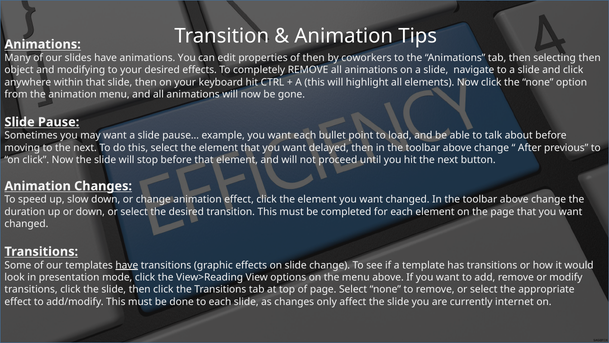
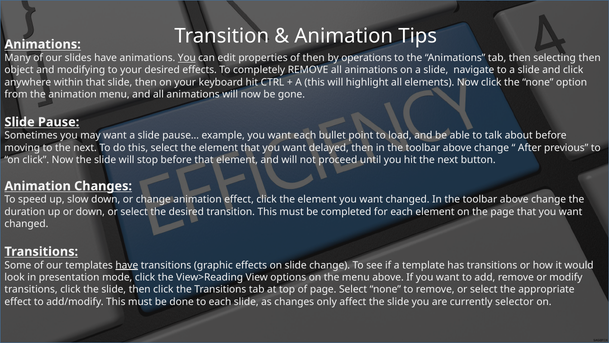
You at (187, 58) underline: none -> present
coworkers: coworkers -> operations
internet: internet -> selector
